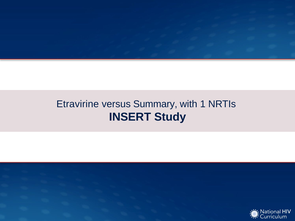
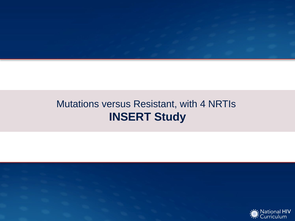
Etravirine: Etravirine -> Mutations
Summary: Summary -> Resistant
1: 1 -> 4
